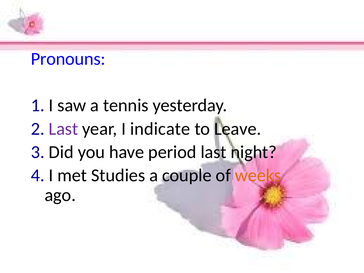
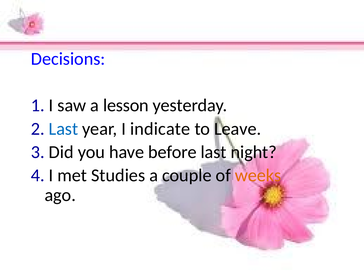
Pronouns: Pronouns -> Decisions
tennis: tennis -> lesson
Last at (63, 129) colour: purple -> blue
period: period -> before
